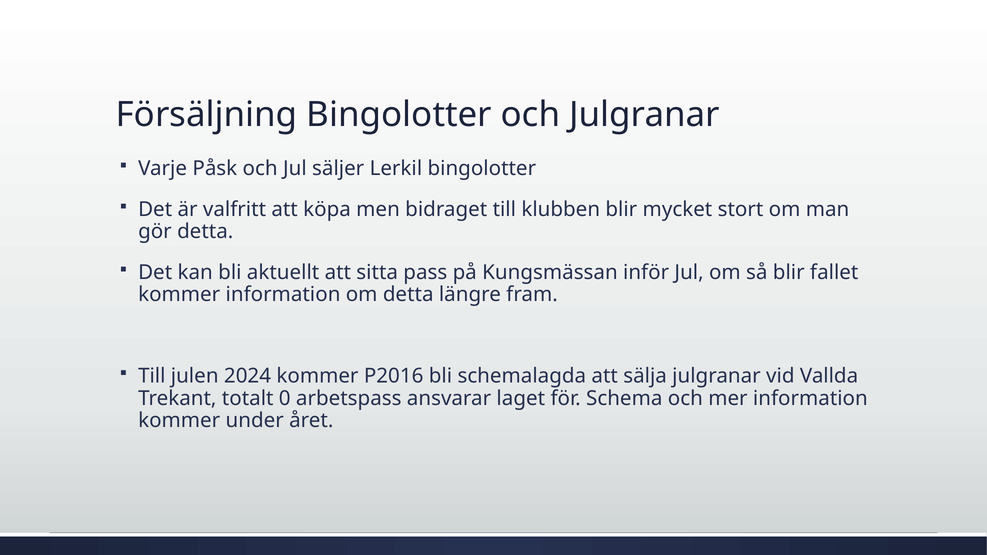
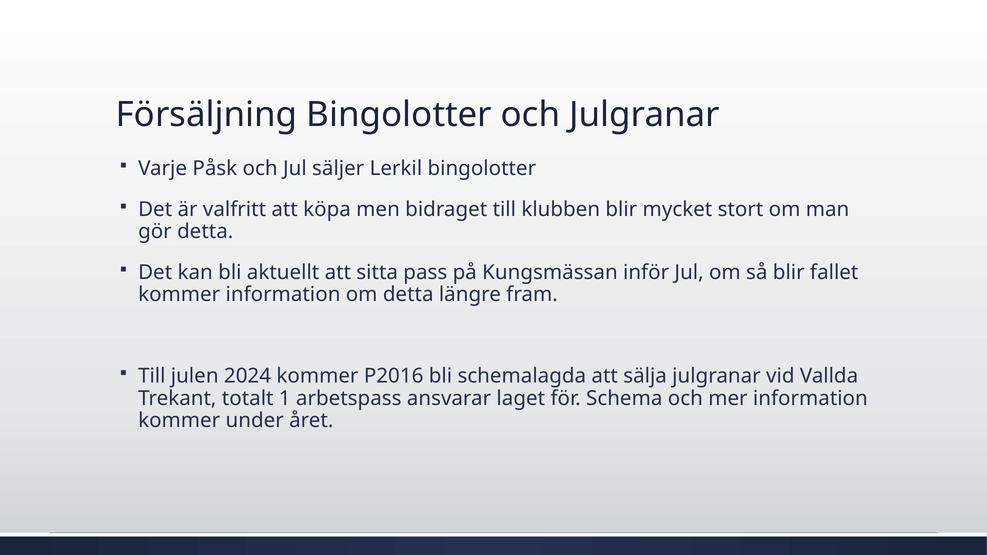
0: 0 -> 1
